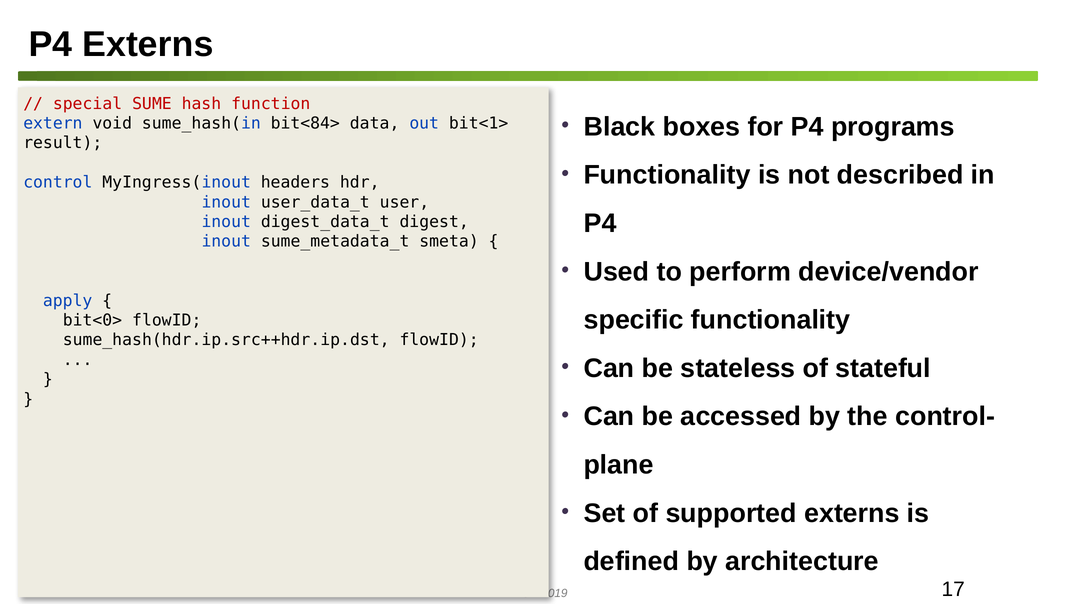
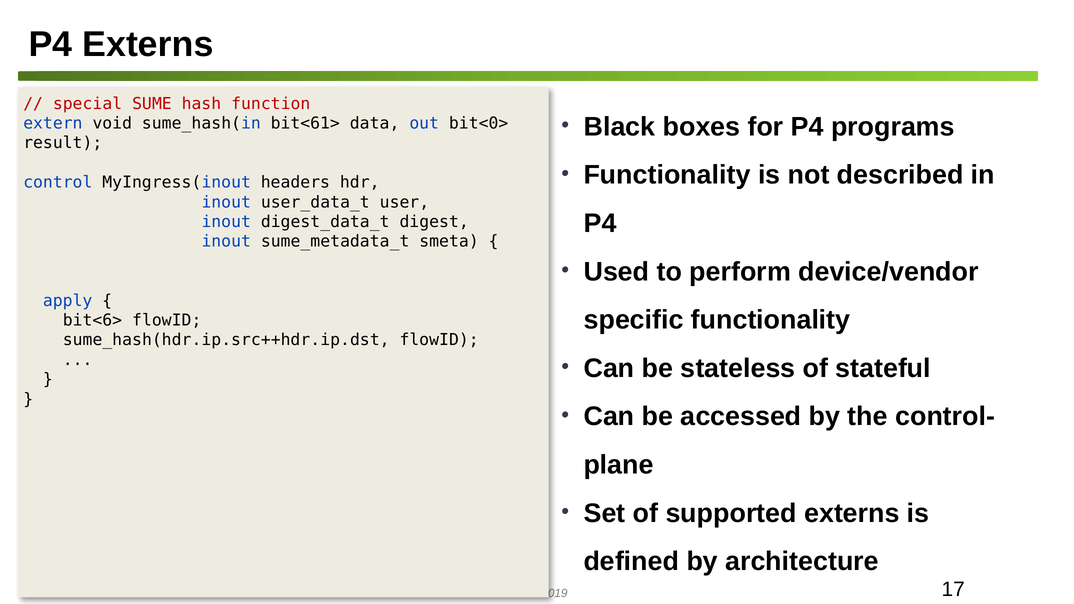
bit<84>: bit<84> -> bit<61>
bit<1>: bit<1> -> bit<0>
bit<0>: bit<0> -> bit<6>
